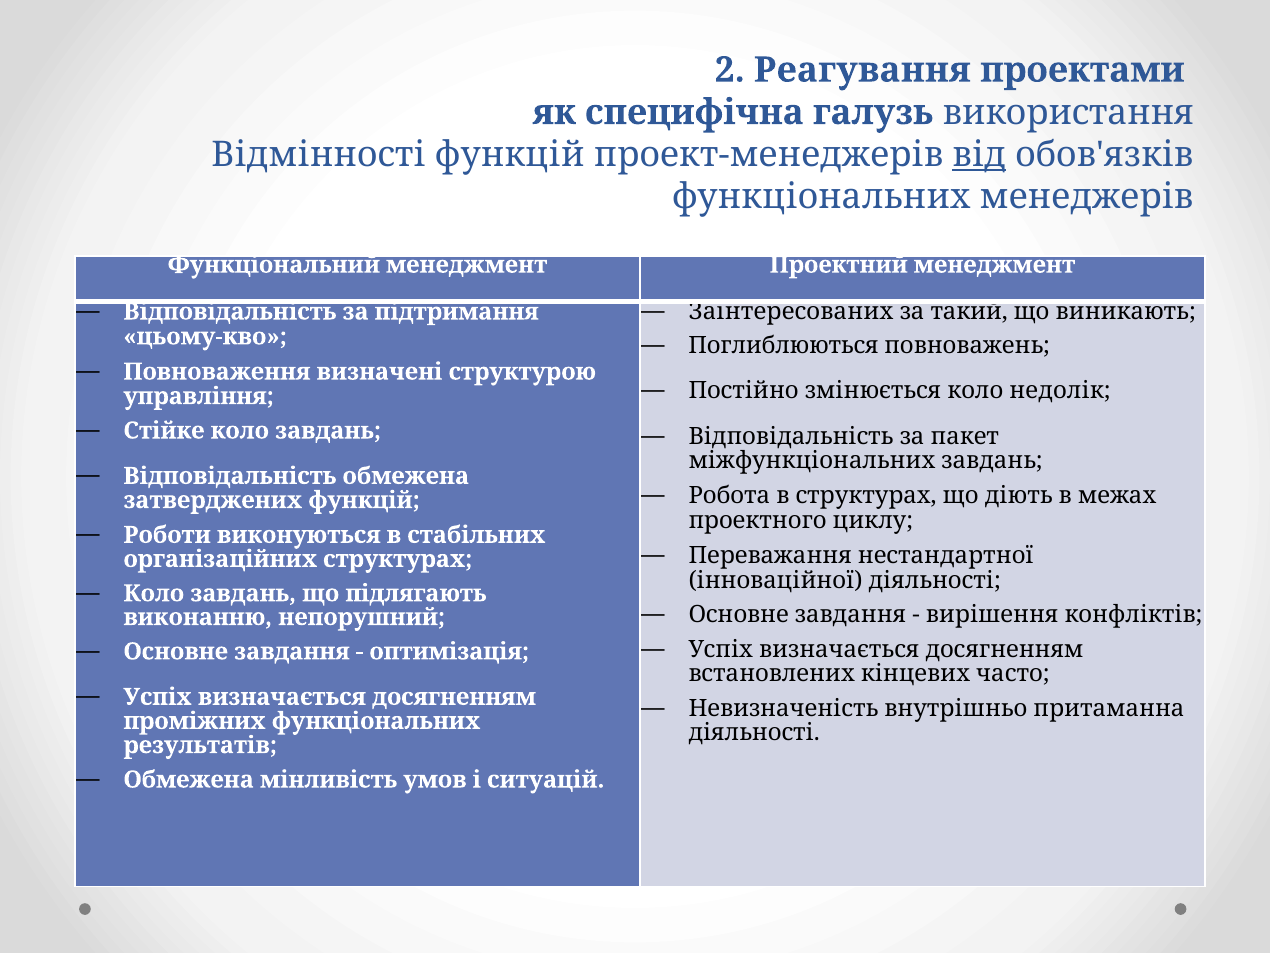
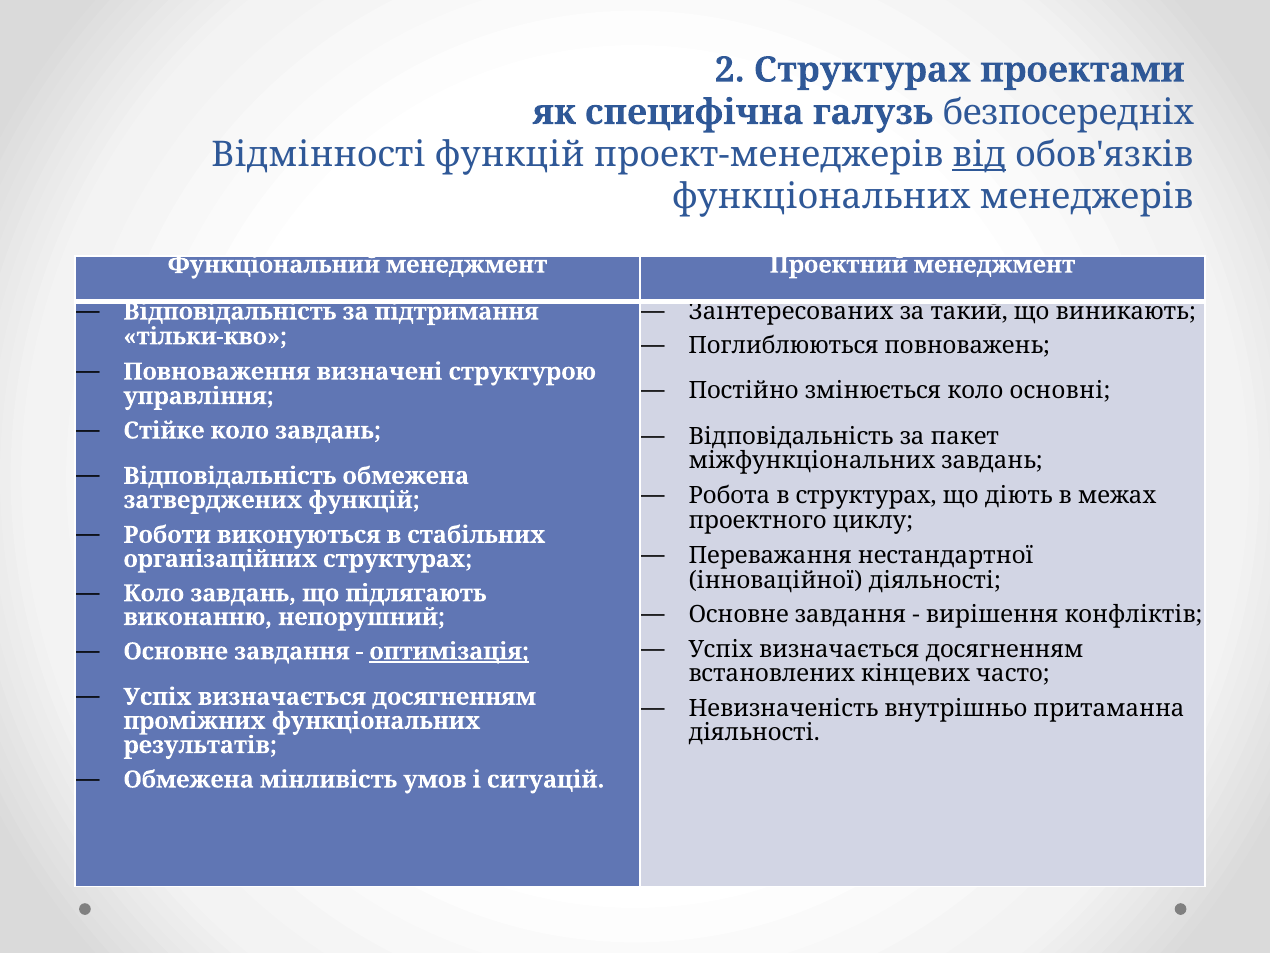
2 Реагування: Реагування -> Структурах
використання: використання -> безпосередніх
цьому-кво: цьому-кво -> тільки-кво
недолік: недолік -> основні
оптимізація underline: none -> present
